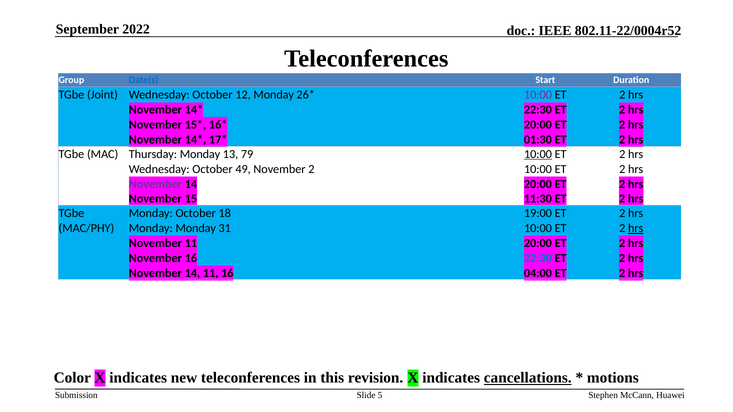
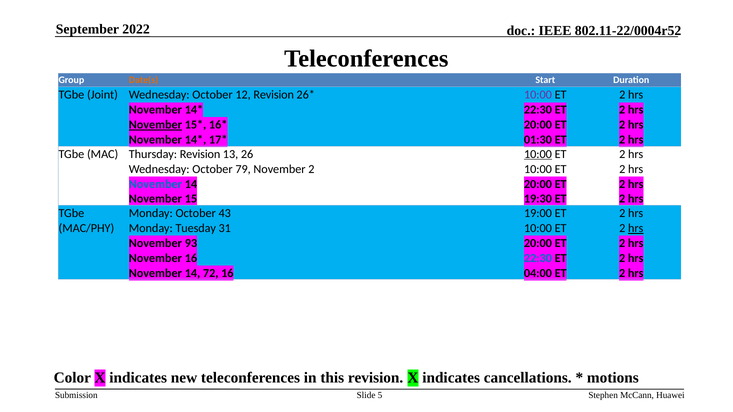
Date(s colour: blue -> orange
12 Monday: Monday -> Revision
November at (155, 125) underline: none -> present
Thursday Monday: Monday -> Revision
79: 79 -> 26
49: 49 -> 79
November at (155, 184) colour: purple -> blue
11:30: 11:30 -> 19:30
18: 18 -> 43
Monday Monday: Monday -> Tuesday
November 11: 11 -> 93
14 11: 11 -> 72
cancellations underline: present -> none
